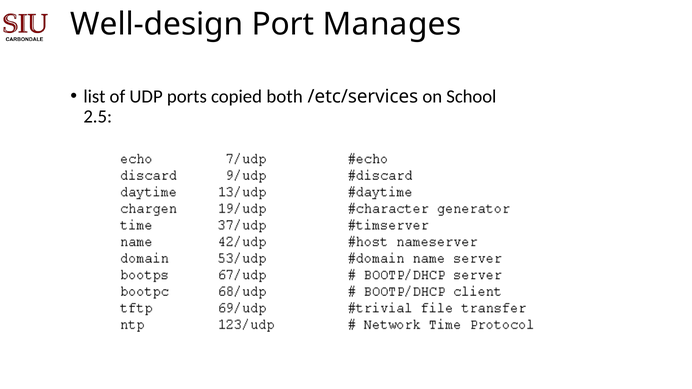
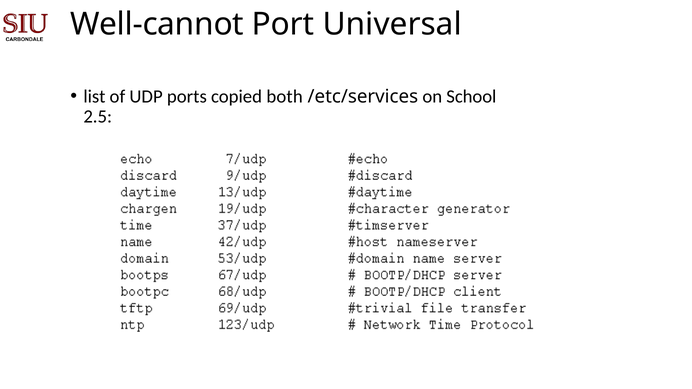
Well-design: Well-design -> Well-cannot
Manages: Manages -> Universal
